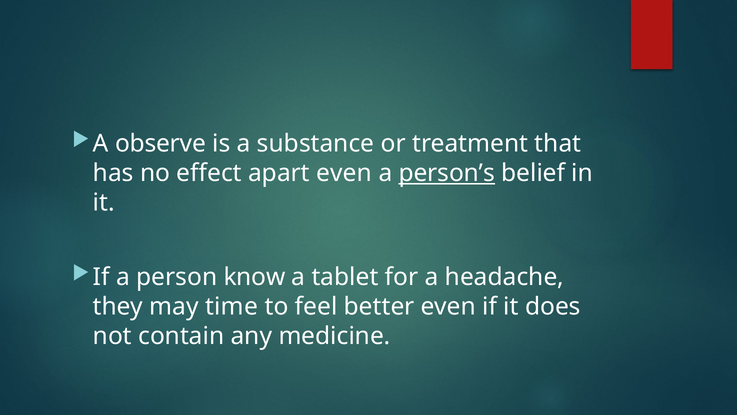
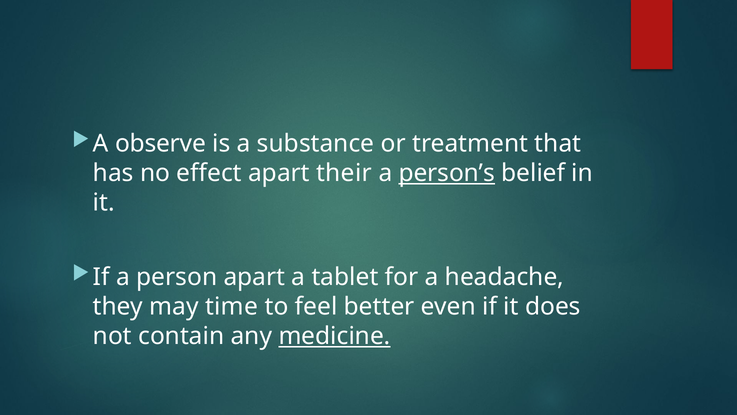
apart even: even -> their
person know: know -> apart
medicine underline: none -> present
